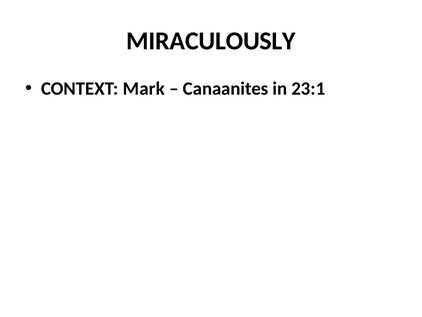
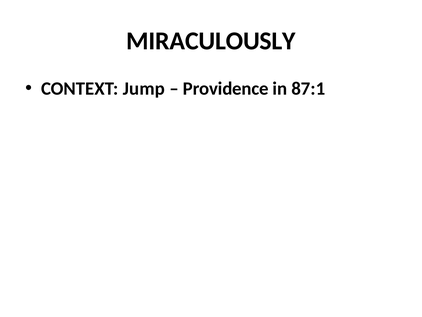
Mark: Mark -> Jump
Canaanites: Canaanites -> Providence
23:1: 23:1 -> 87:1
